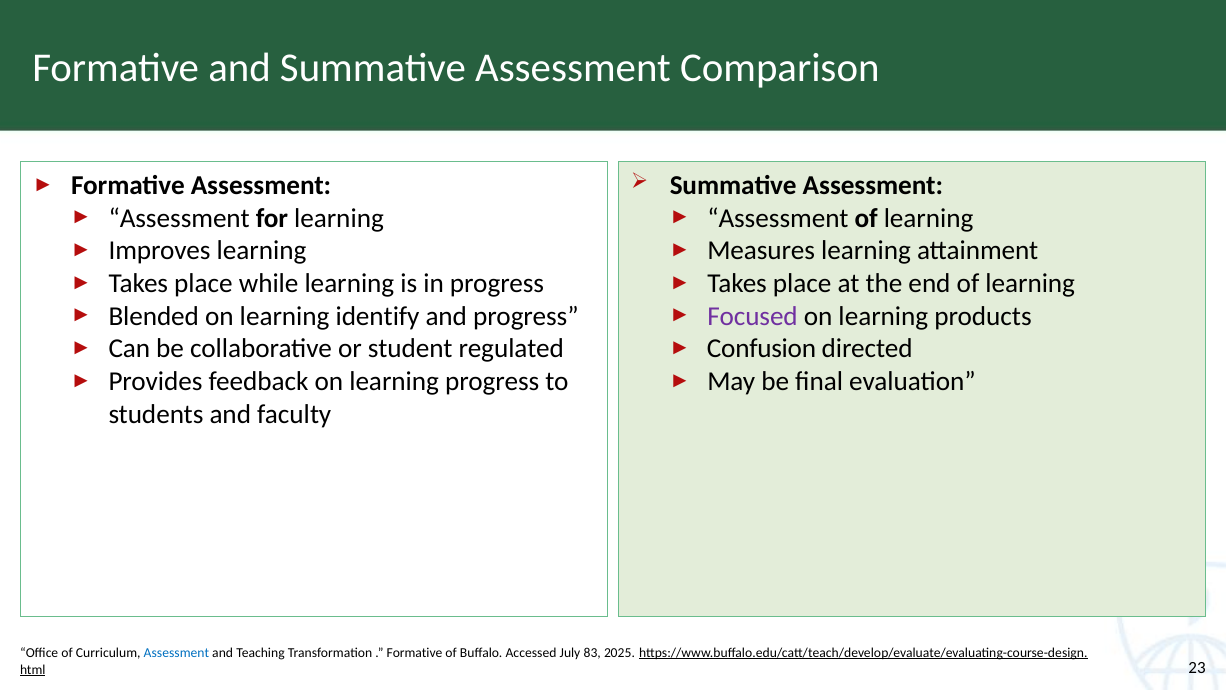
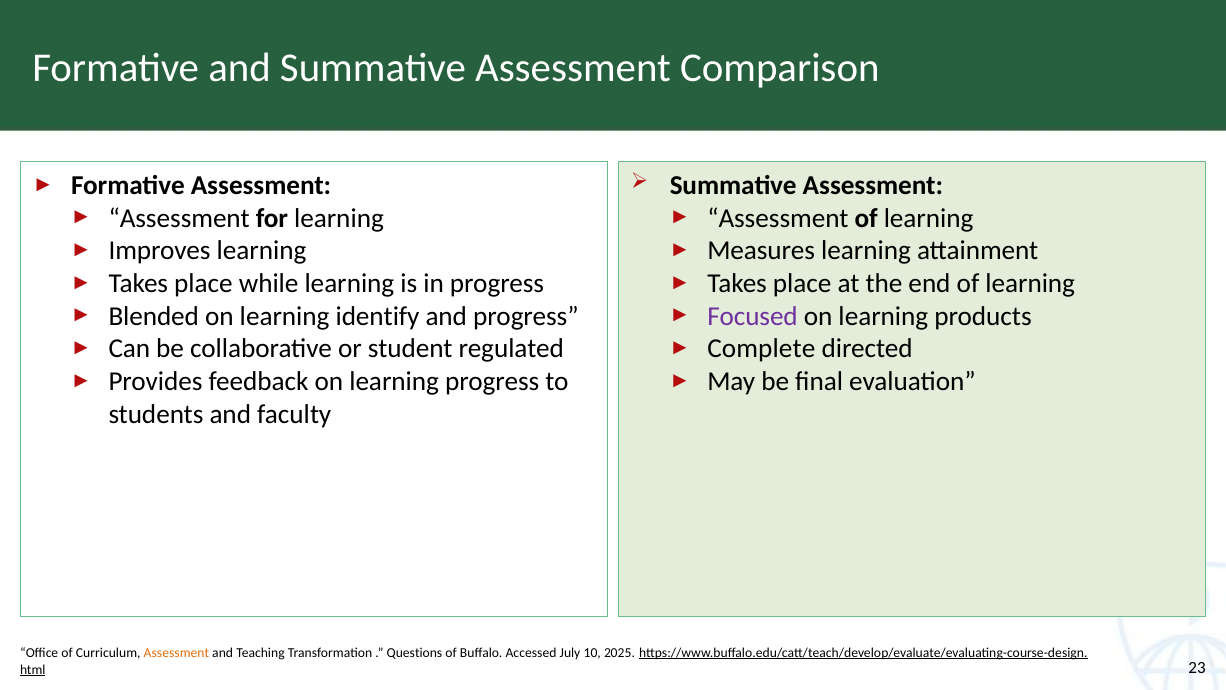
Confusion: Confusion -> Complete
Assessment at (176, 652) colour: blue -> orange
Formative at (415, 652): Formative -> Questions
83: 83 -> 10
